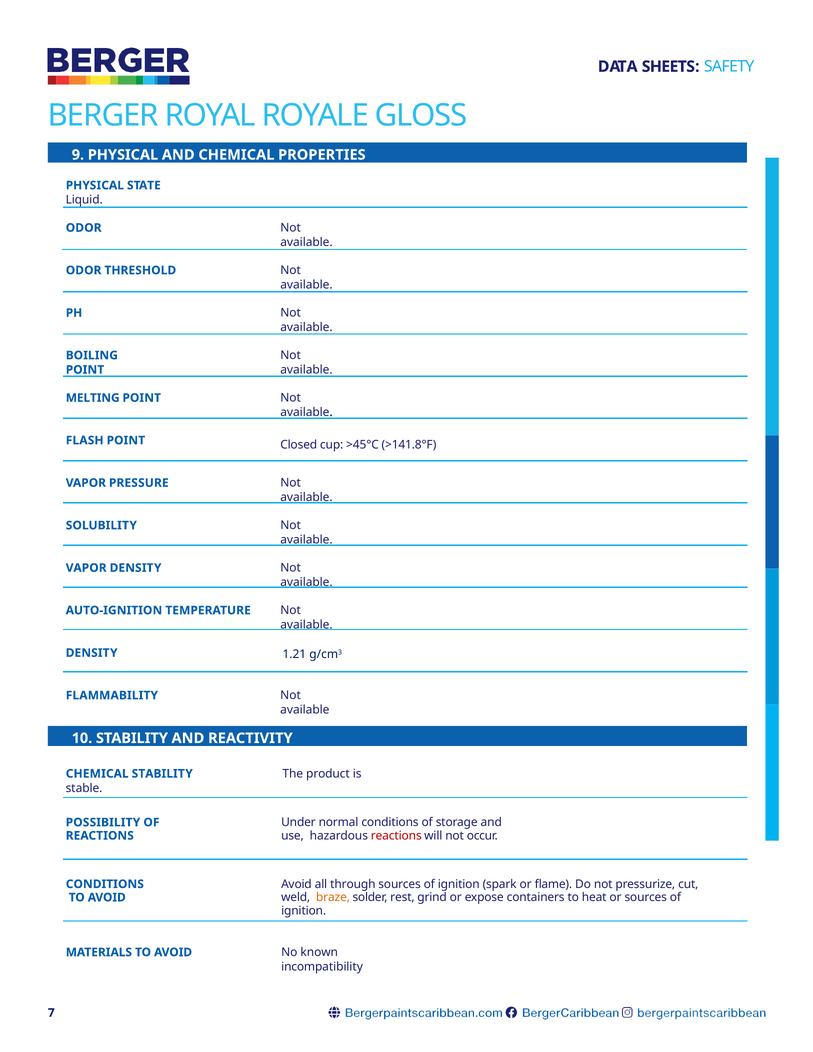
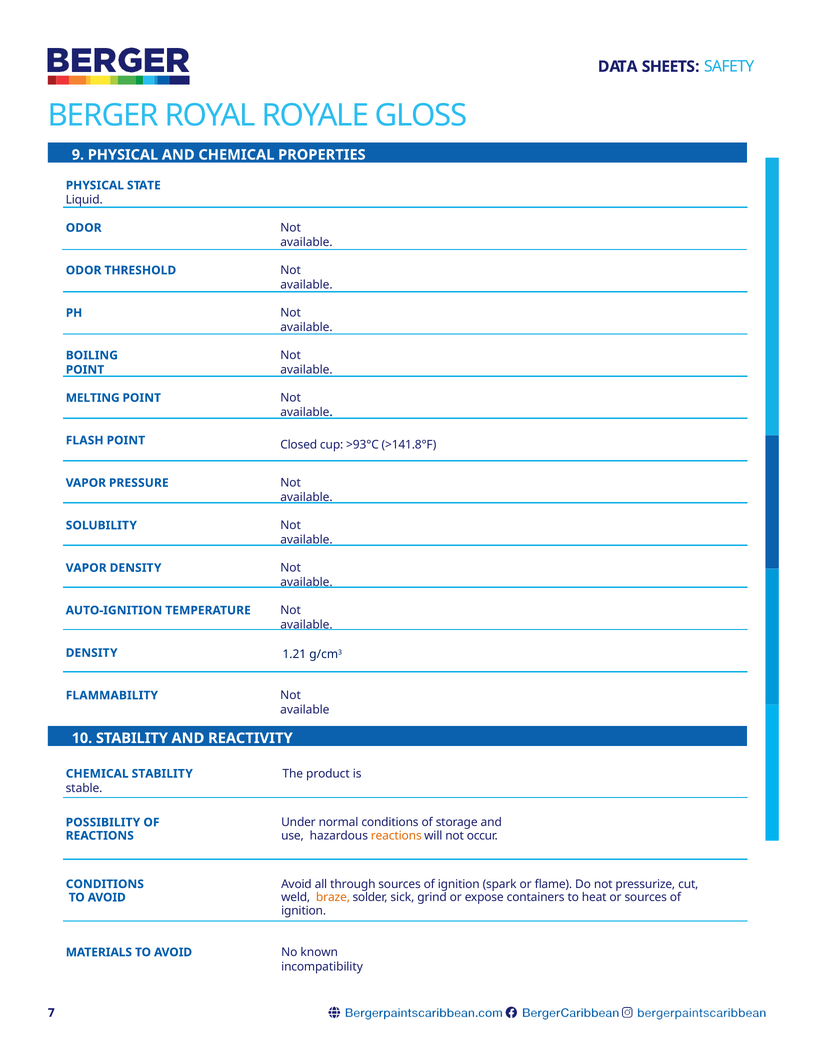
>45°C: >45°C -> >93°C
reactions at (396, 836) colour: red -> orange
rest: rest -> sick
